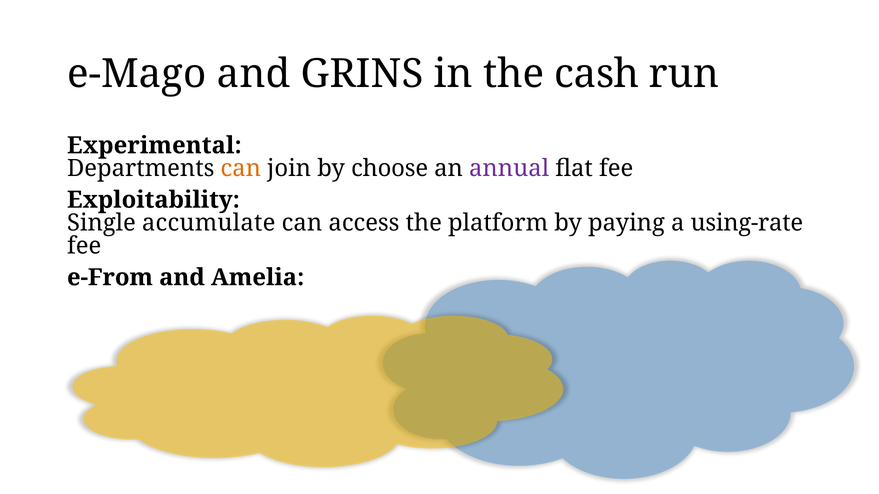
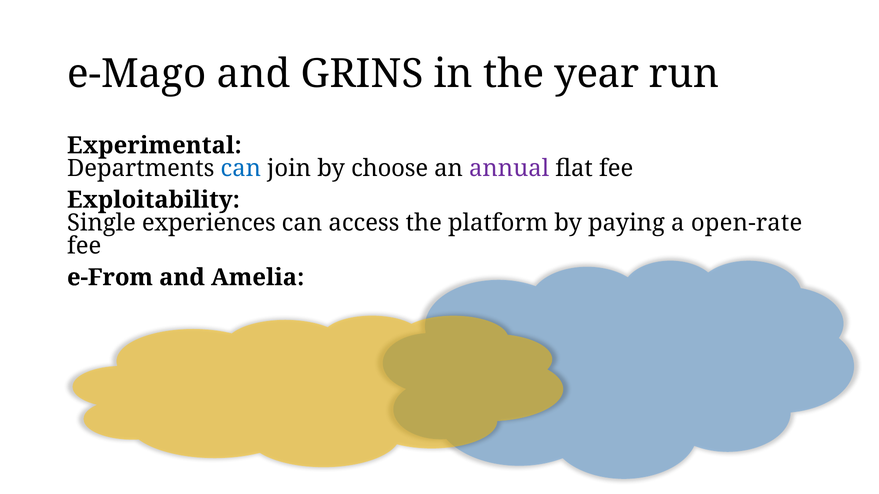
cash: cash -> year
can at (241, 169) colour: orange -> blue
accumulate: accumulate -> experiences
using-rate: using-rate -> open-rate
